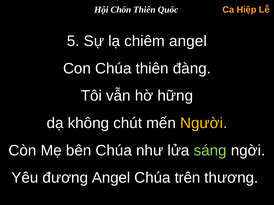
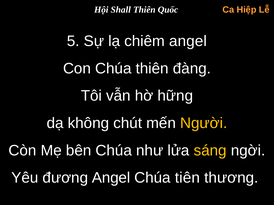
Chốn: Chốn -> Shall
sáng colour: light green -> yellow
trên: trên -> tiên
